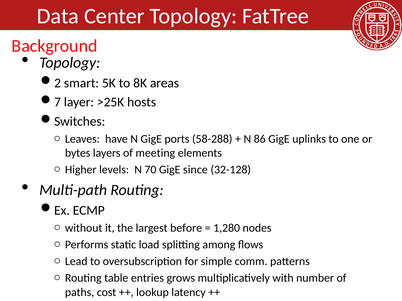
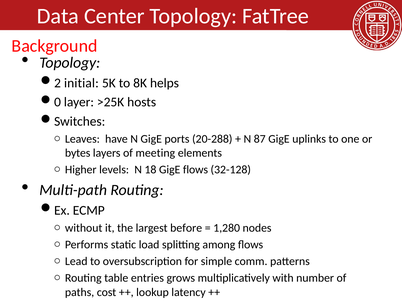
smart: smart -> initial
areas: areas -> helps
7: 7 -> 0
58-288: 58-288 -> 20-288
86: 86 -> 87
70: 70 -> 18
GigE since: since -> flows
